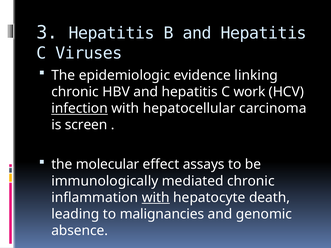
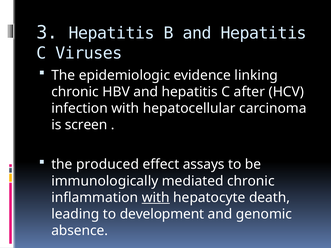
work: work -> after
infection underline: present -> none
molecular: molecular -> produced
malignancies: malignancies -> development
